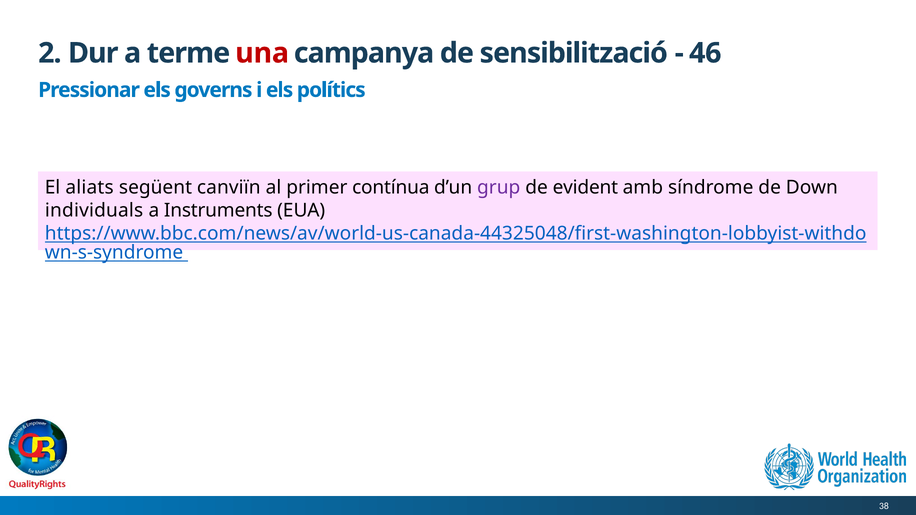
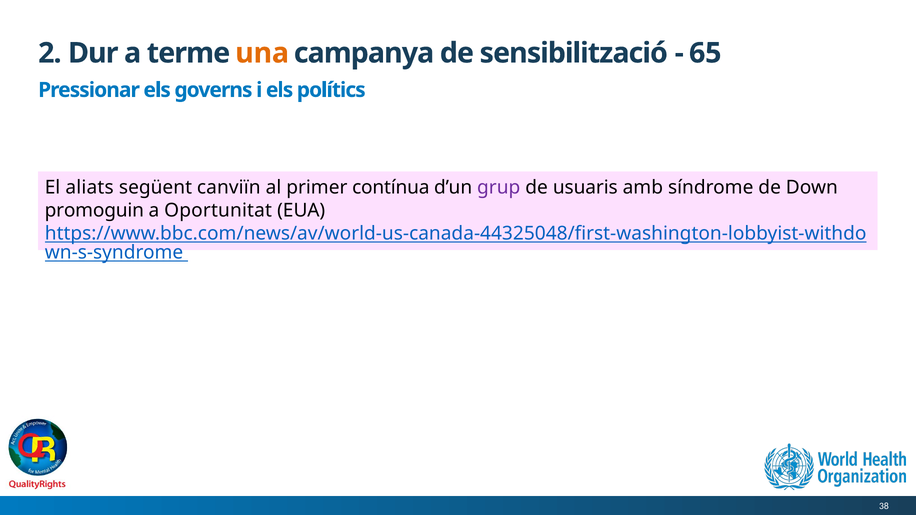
una colour: red -> orange
46: 46 -> 65
evident: evident -> usuaris
individuals: individuals -> promoguin
Instruments: Instruments -> Oportunitat
